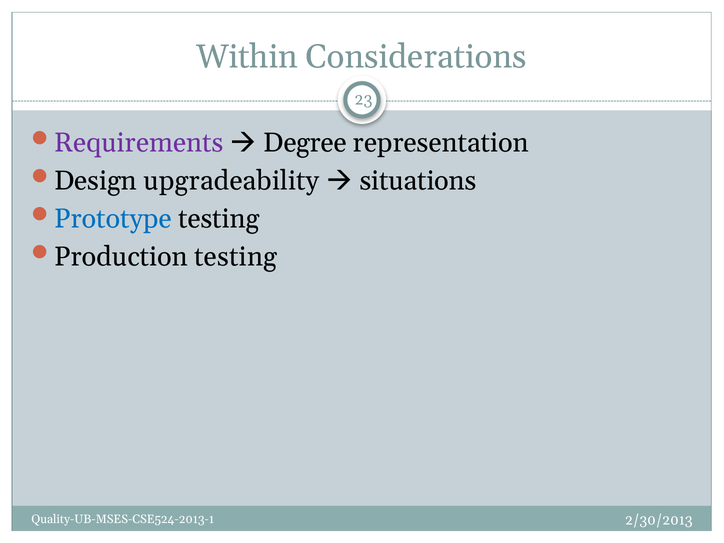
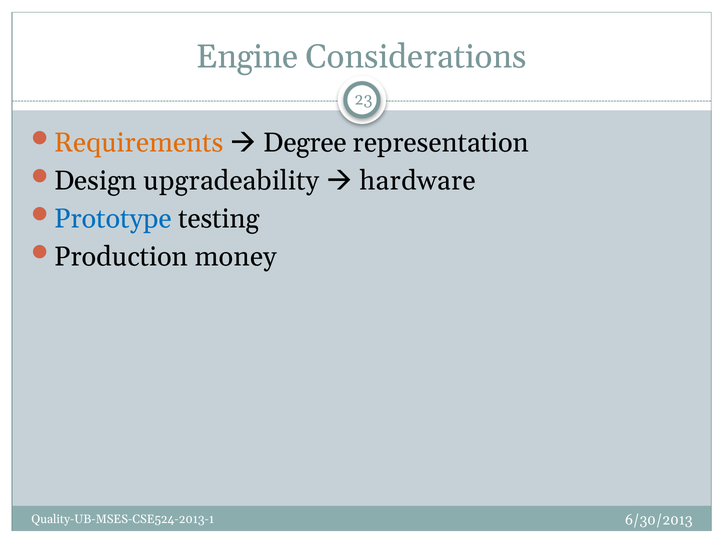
Within: Within -> Engine
Requirements colour: purple -> orange
situations: situations -> hardware
Production testing: testing -> money
2/30/2013: 2/30/2013 -> 6/30/2013
